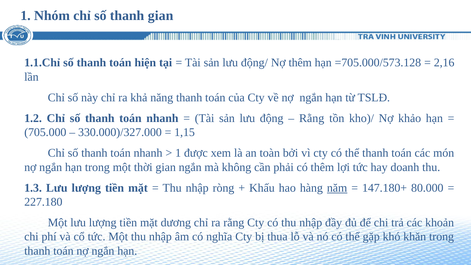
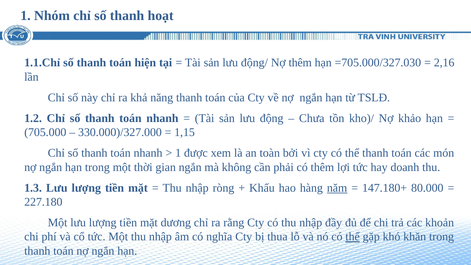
thanh gian: gian -> hoạt
=705.000/573.128: =705.000/573.128 -> =705.000/327.030
Rằng at (312, 118): Rằng -> Chưa
thể at (353, 237) underline: none -> present
